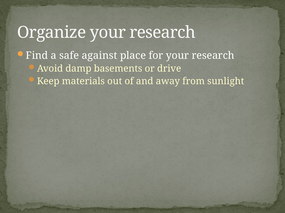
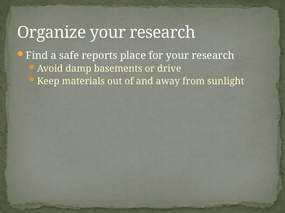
against: against -> reports
